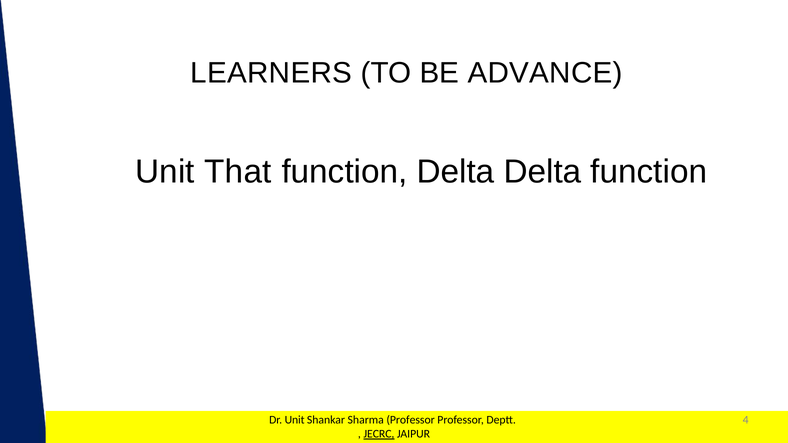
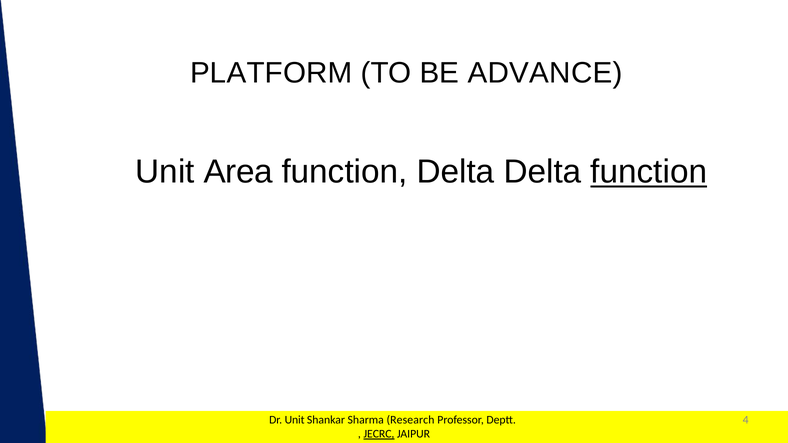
LEARNERS: LEARNERS -> PLATFORM
That: That -> Area
function at (649, 172) underline: none -> present
Sharma Professor: Professor -> Research
